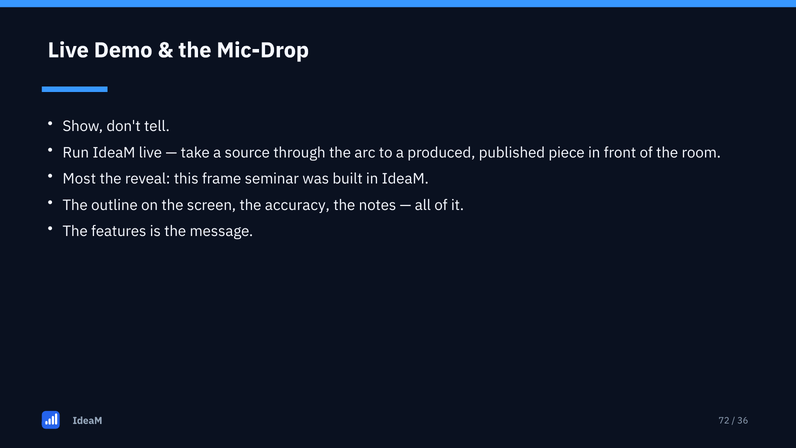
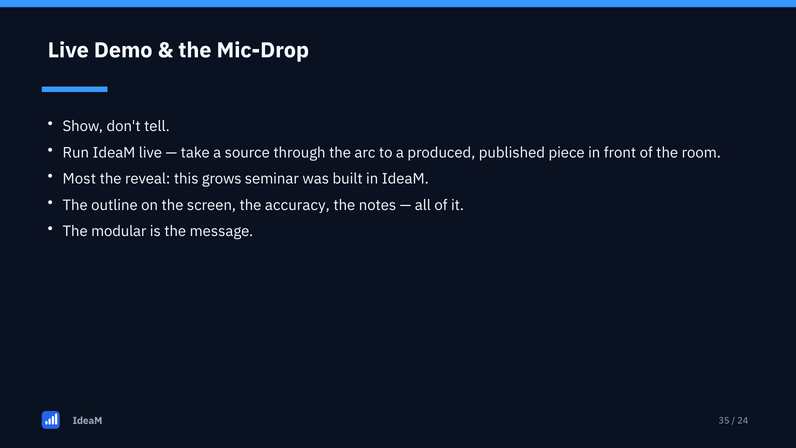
frame: frame -> grows
features: features -> modular
72: 72 -> 35
36: 36 -> 24
